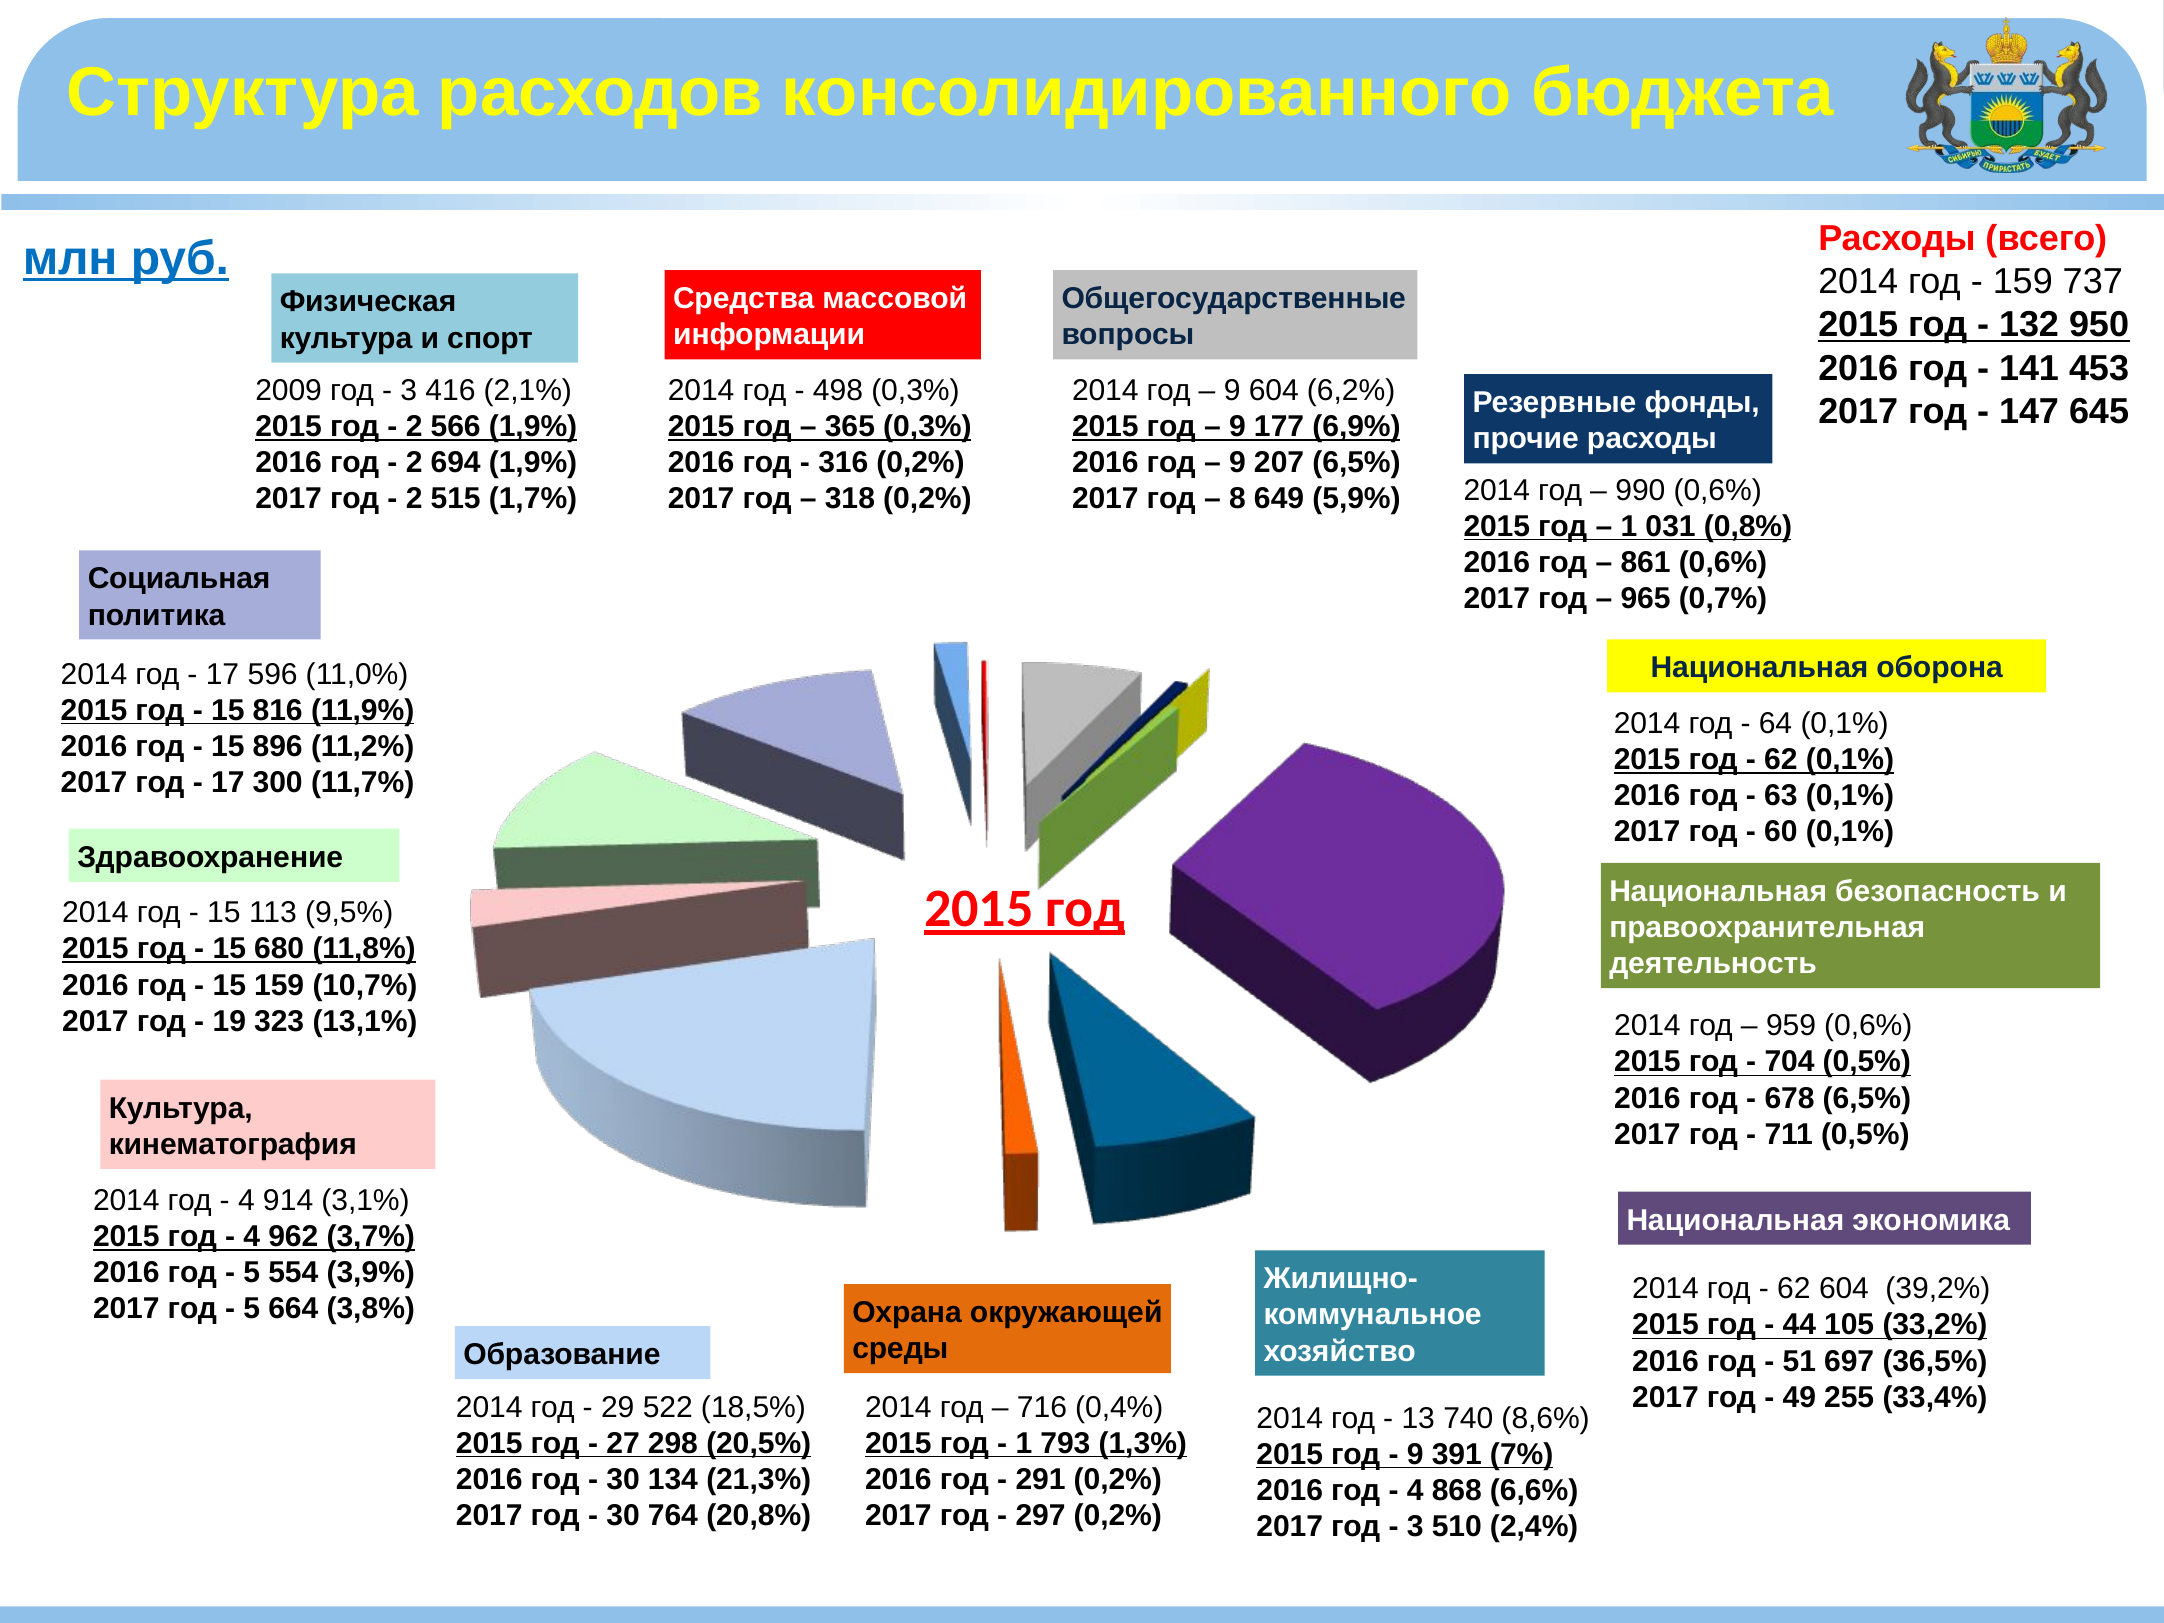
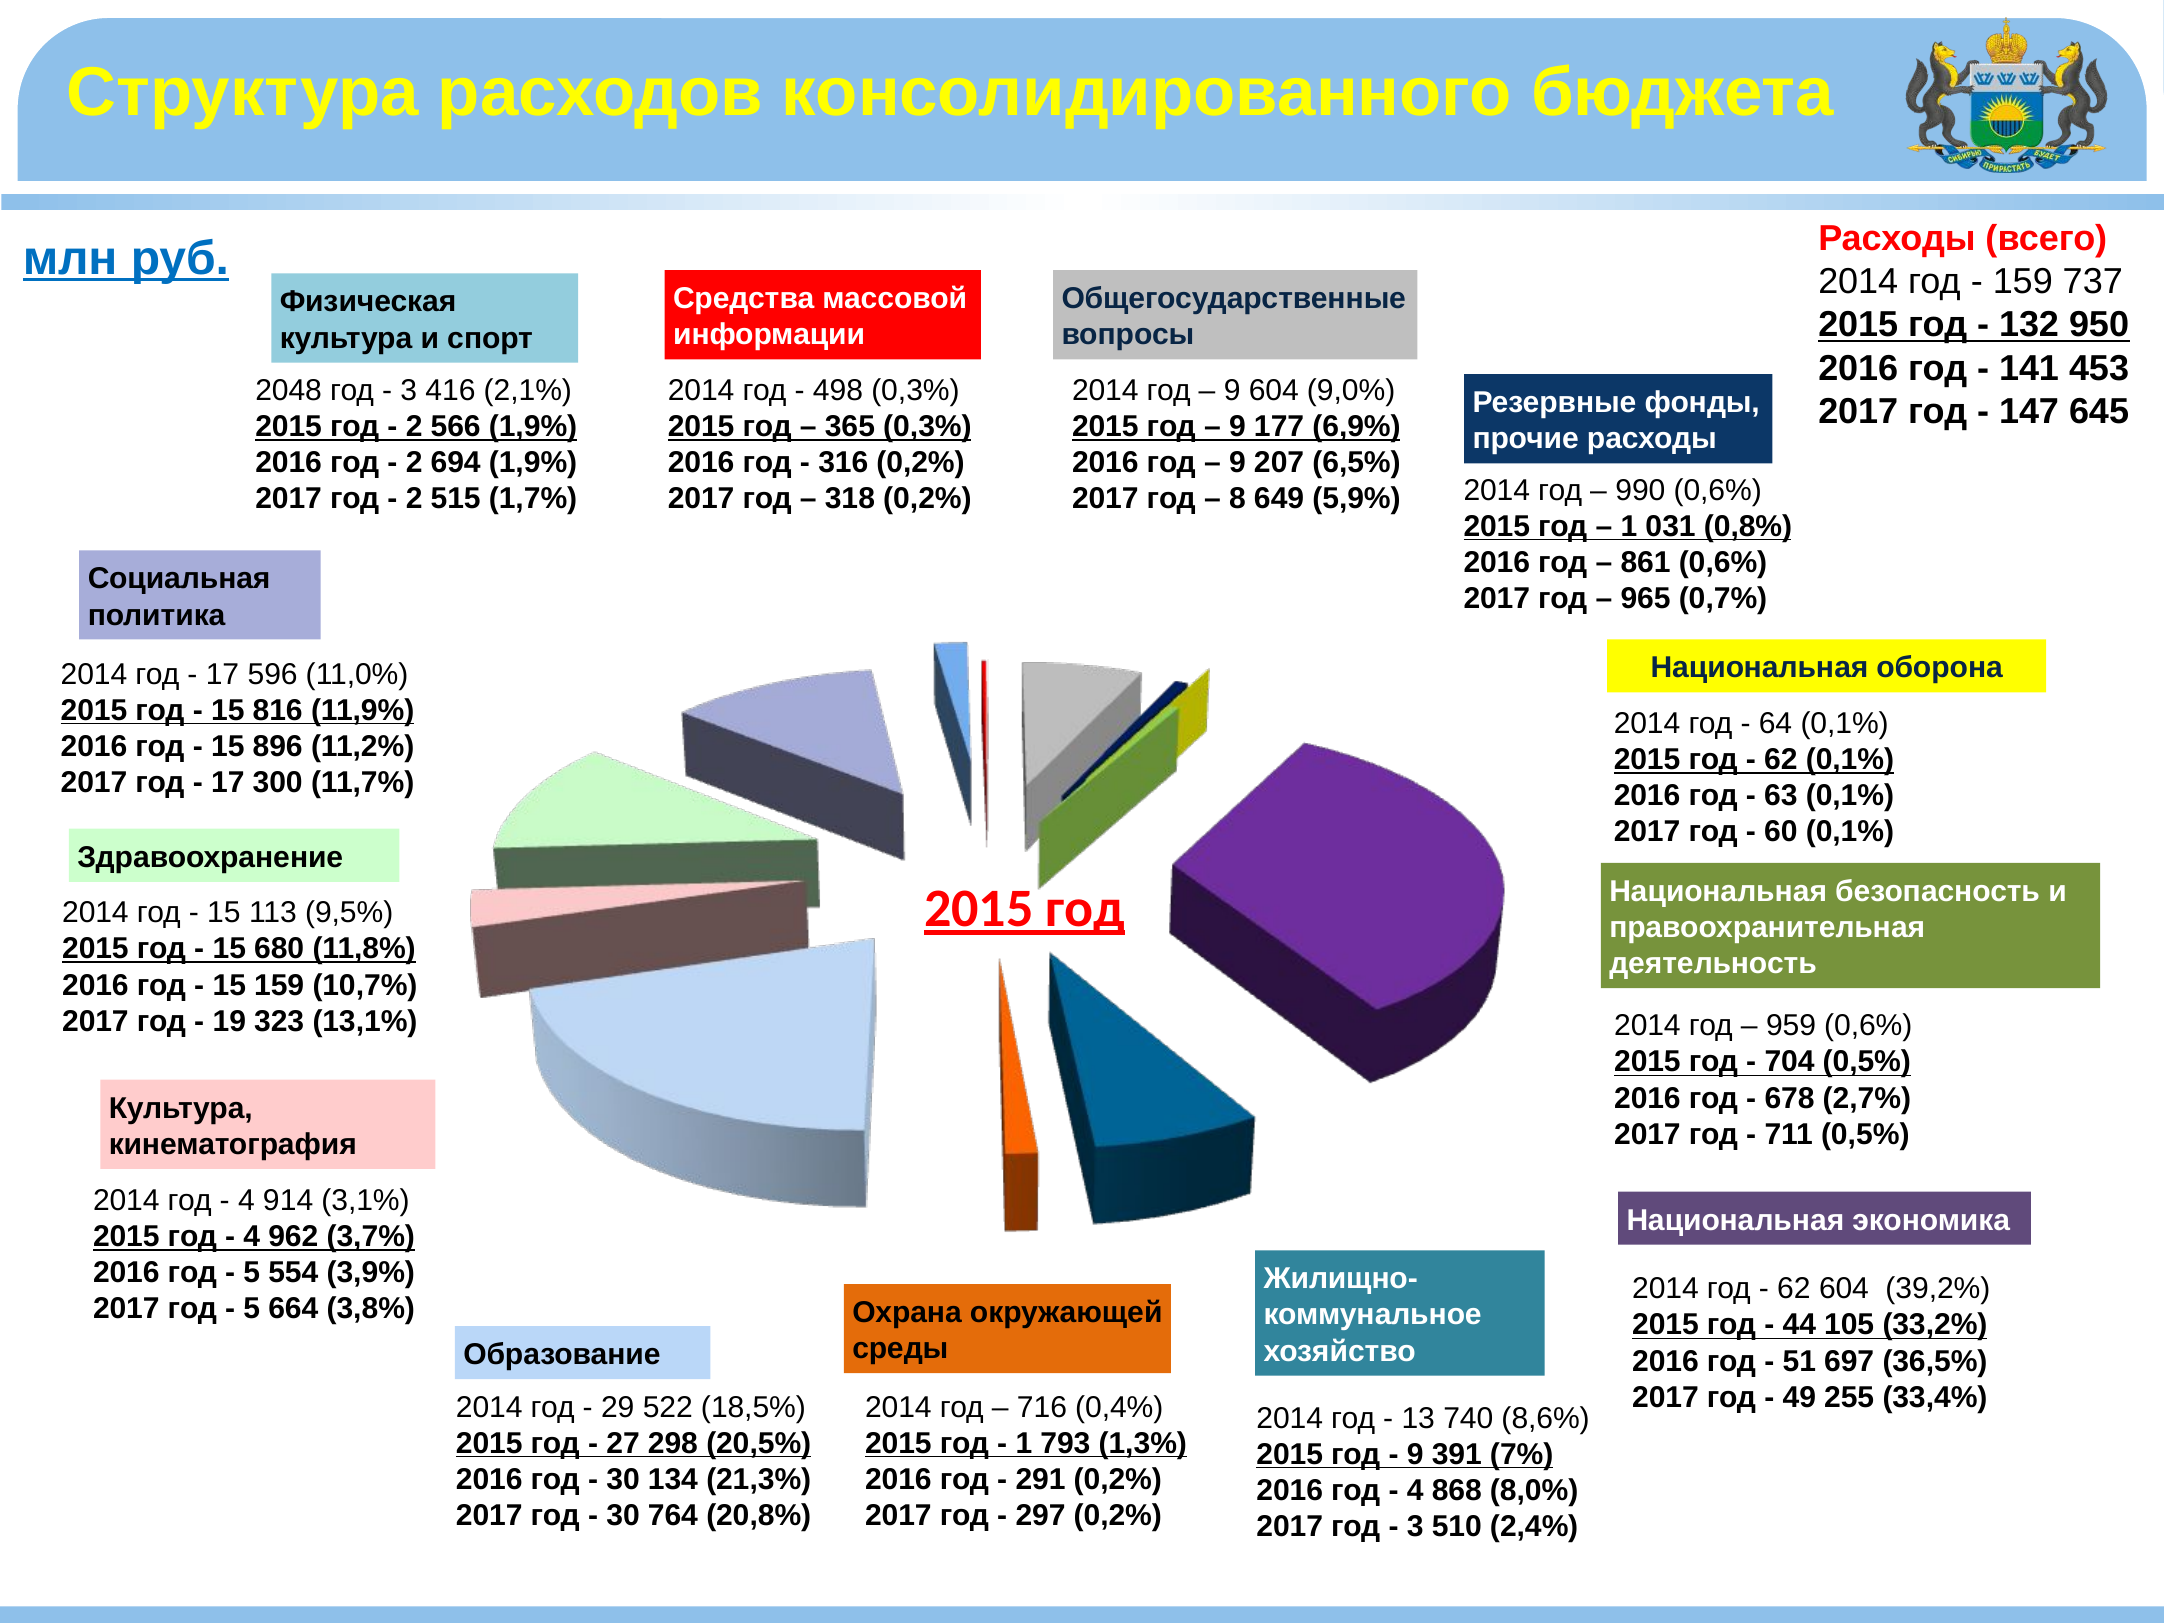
2009: 2009 -> 2048
6,2%: 6,2% -> 9,0%
678 6,5%: 6,5% -> 2,7%
6,6%: 6,6% -> 8,0%
